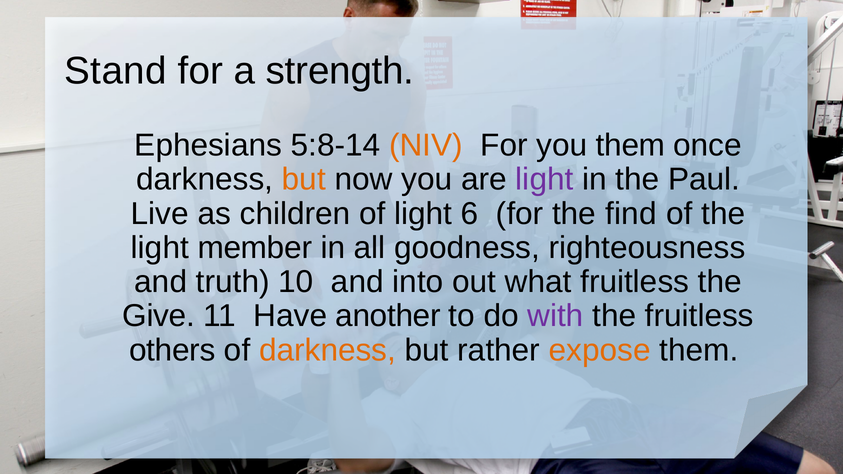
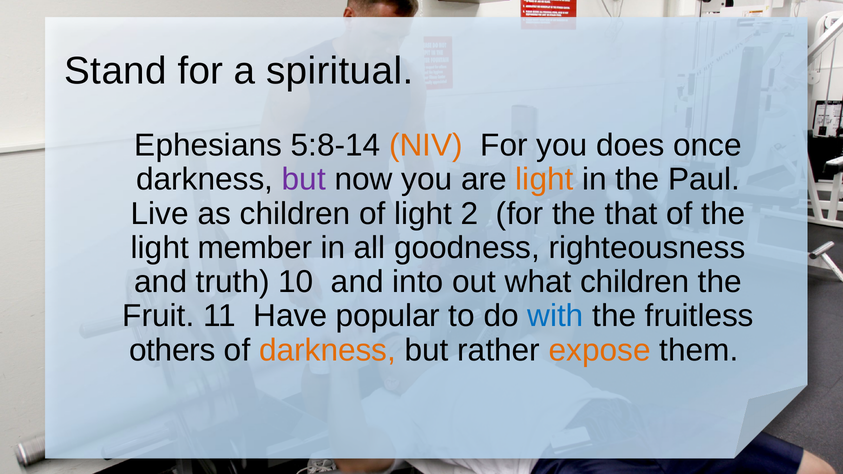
strength: strength -> spiritual
you them: them -> does
but at (304, 180) colour: orange -> purple
light at (544, 180) colour: purple -> orange
6: 6 -> 2
find: find -> that
what fruitless: fruitless -> children
Give: Give -> Fruit
another: another -> popular
with colour: purple -> blue
